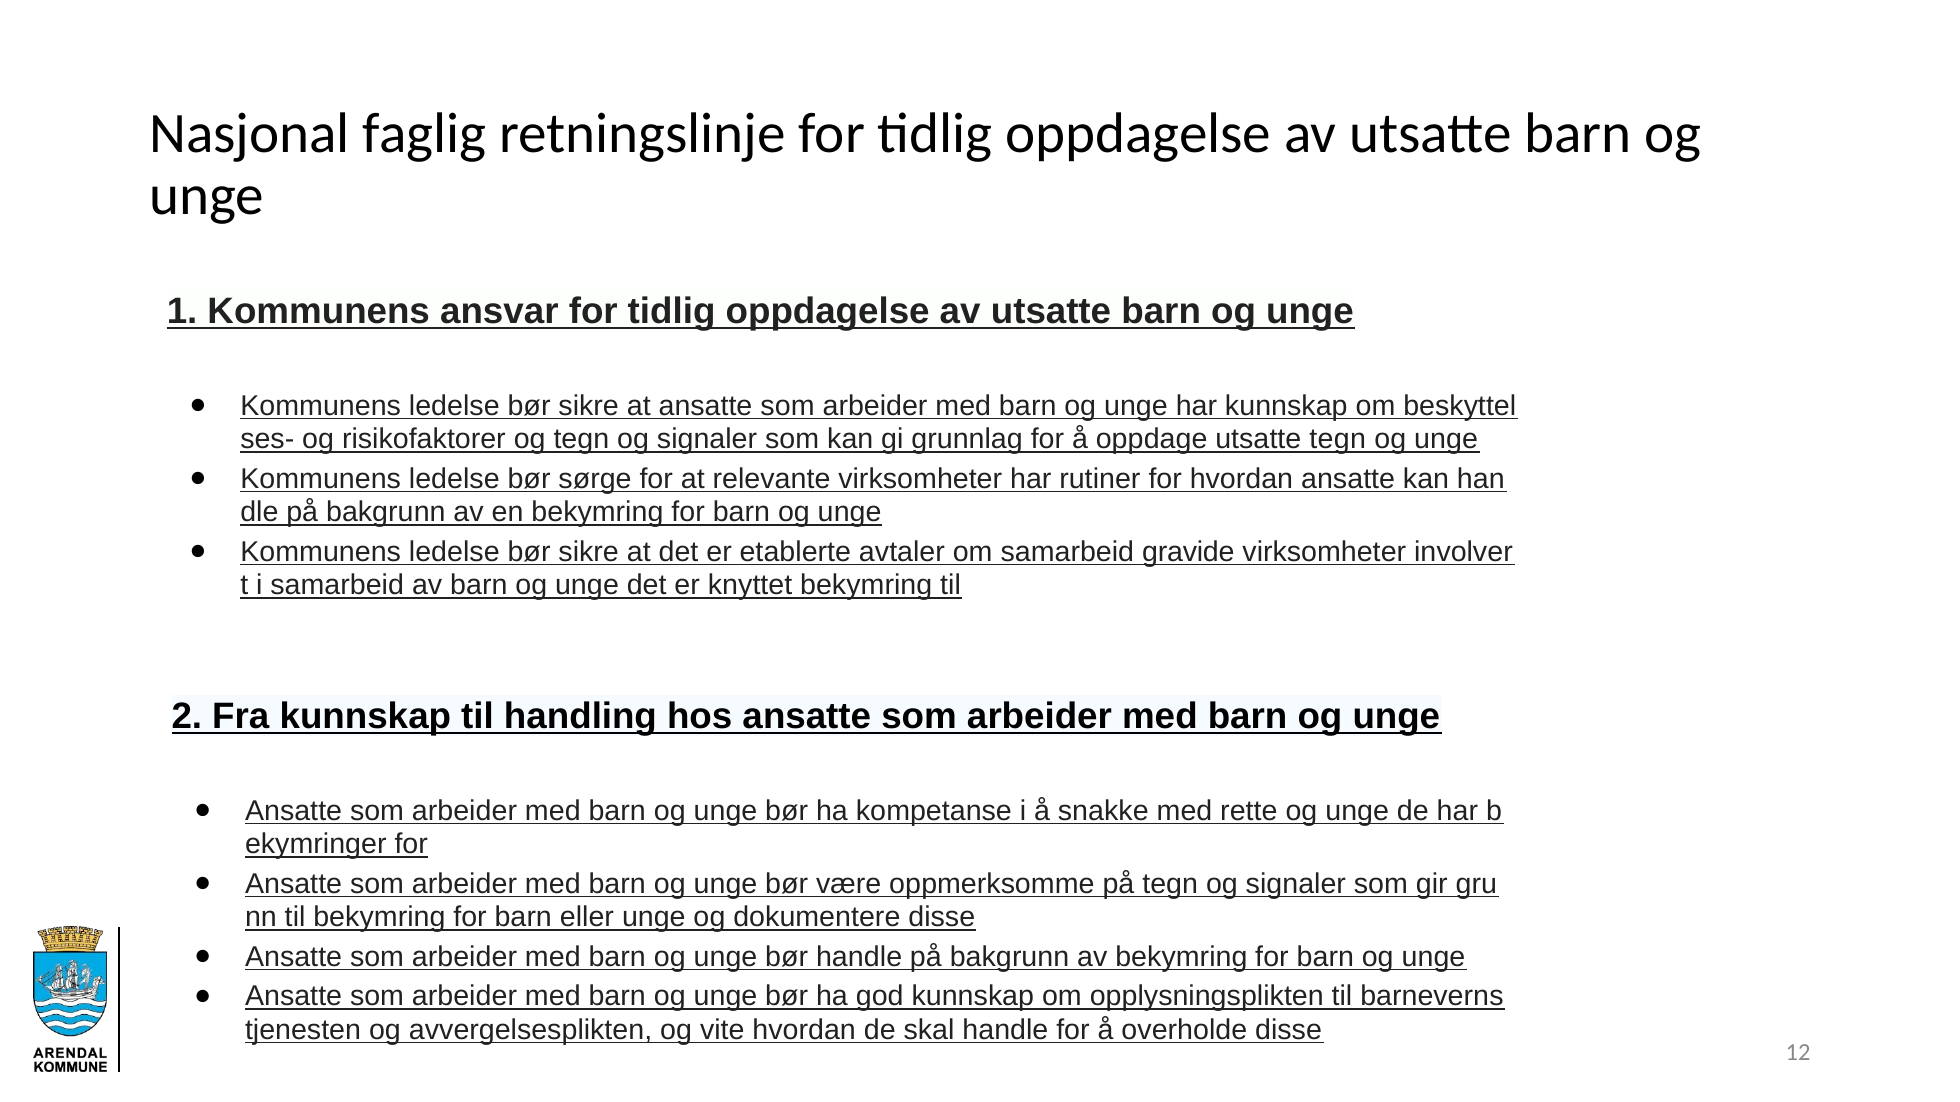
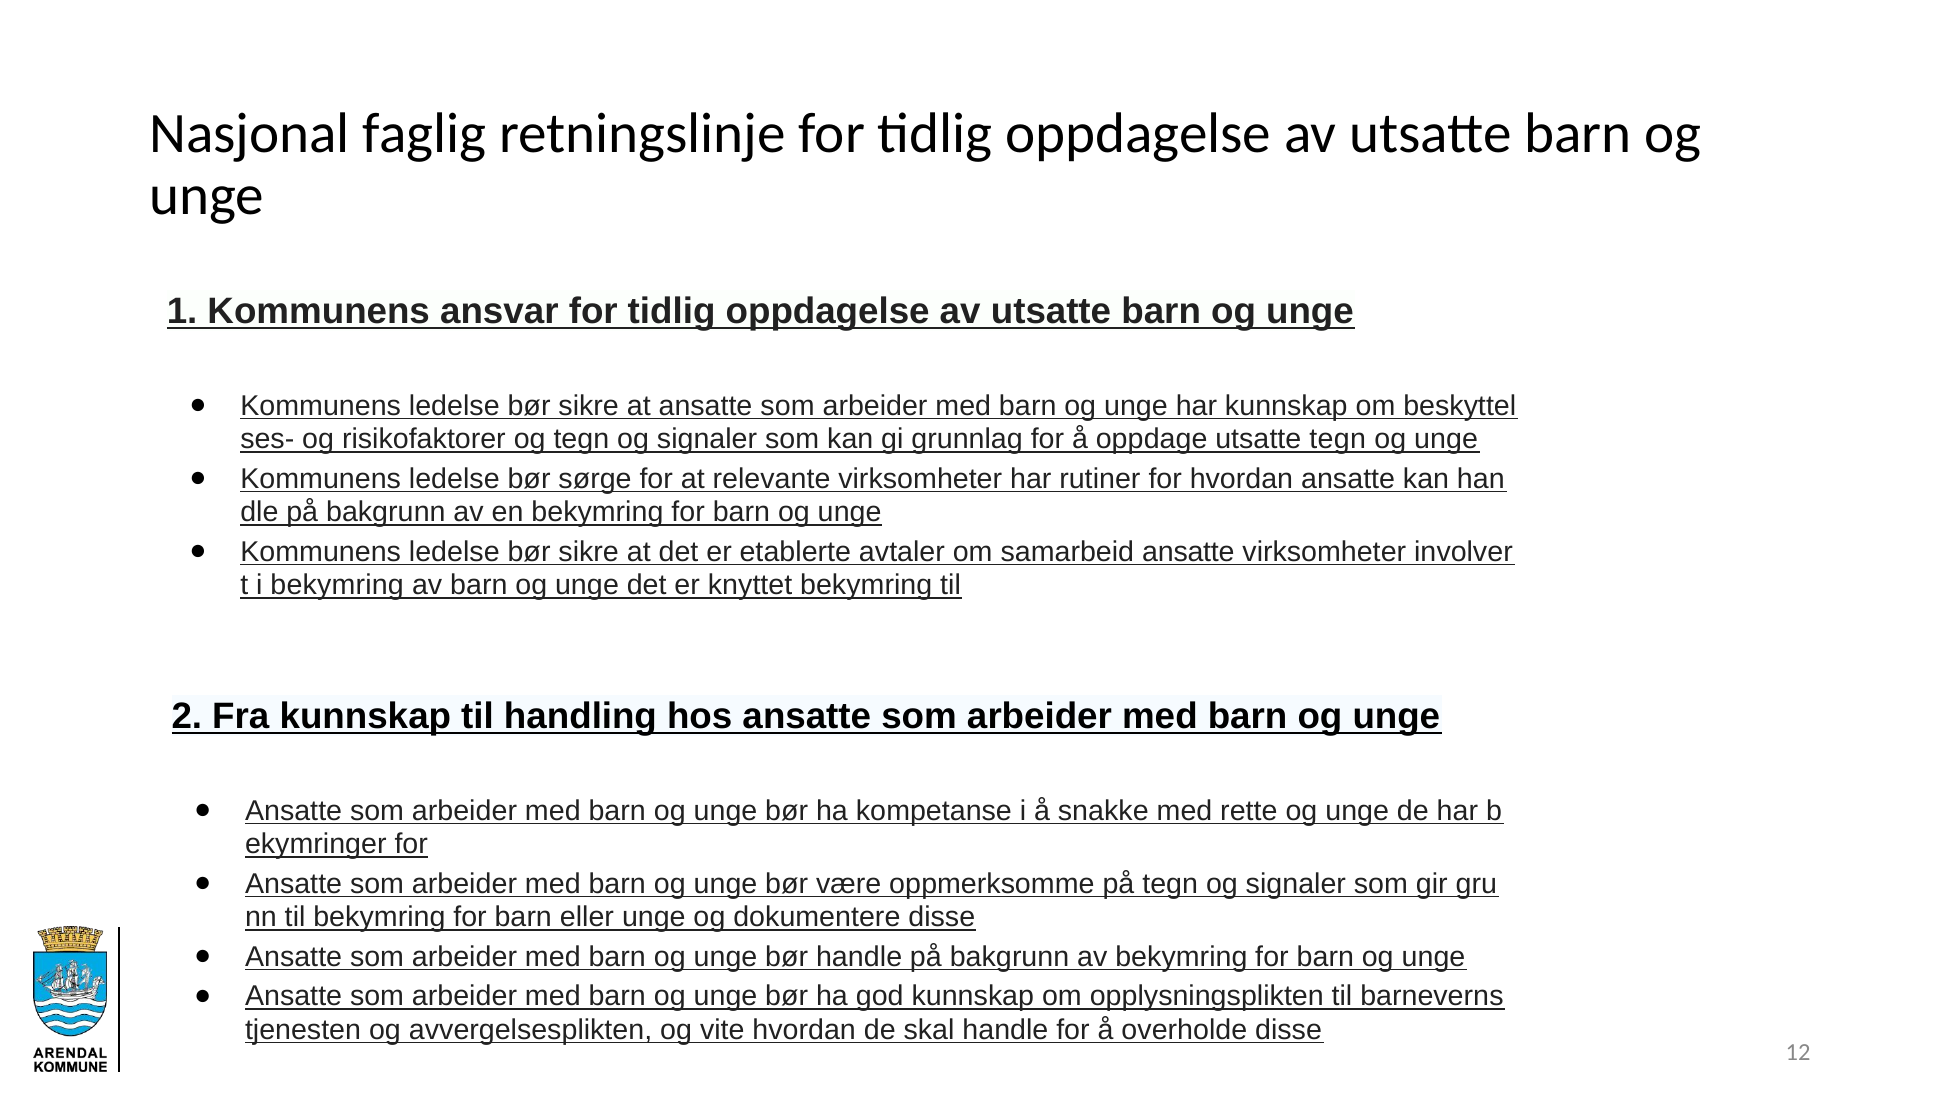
samarbeid gravide: gravide -> ansatte
i samarbeid: samarbeid -> bekymring
